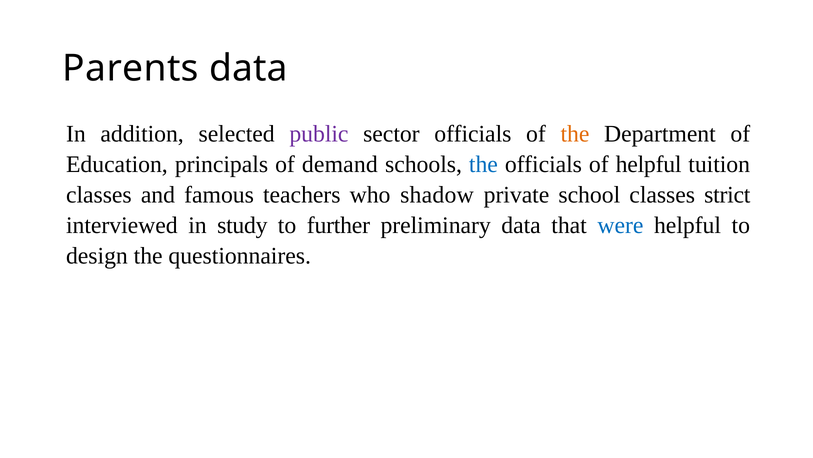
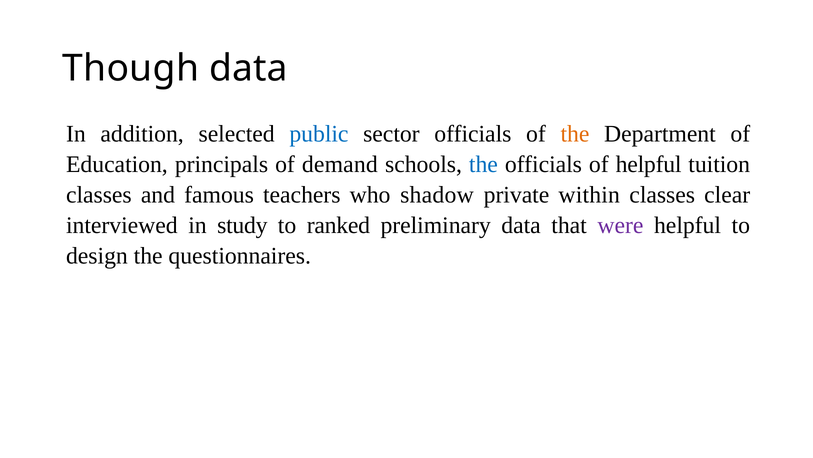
Parents: Parents -> Though
public colour: purple -> blue
school: school -> within
strict: strict -> clear
further: further -> ranked
were colour: blue -> purple
